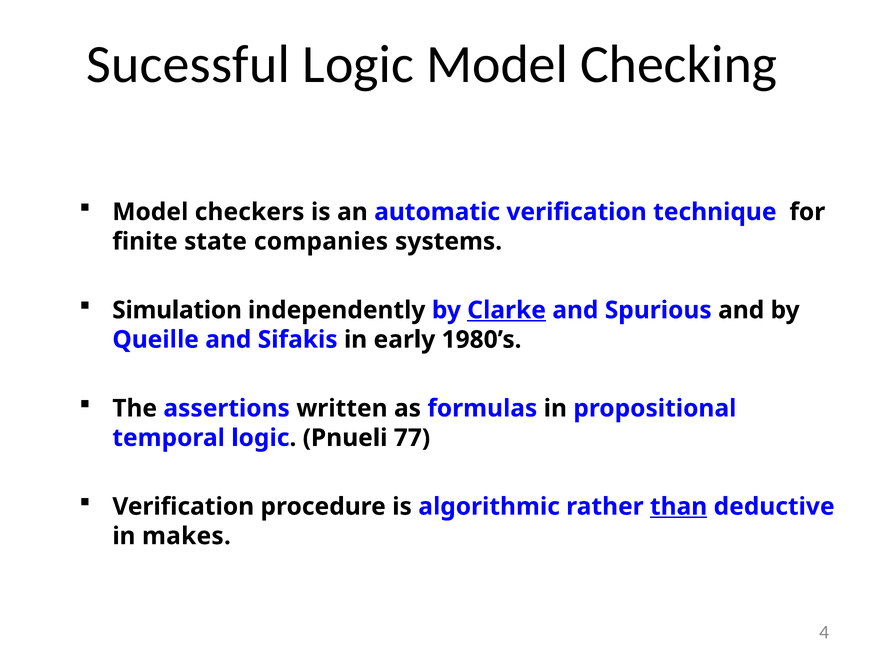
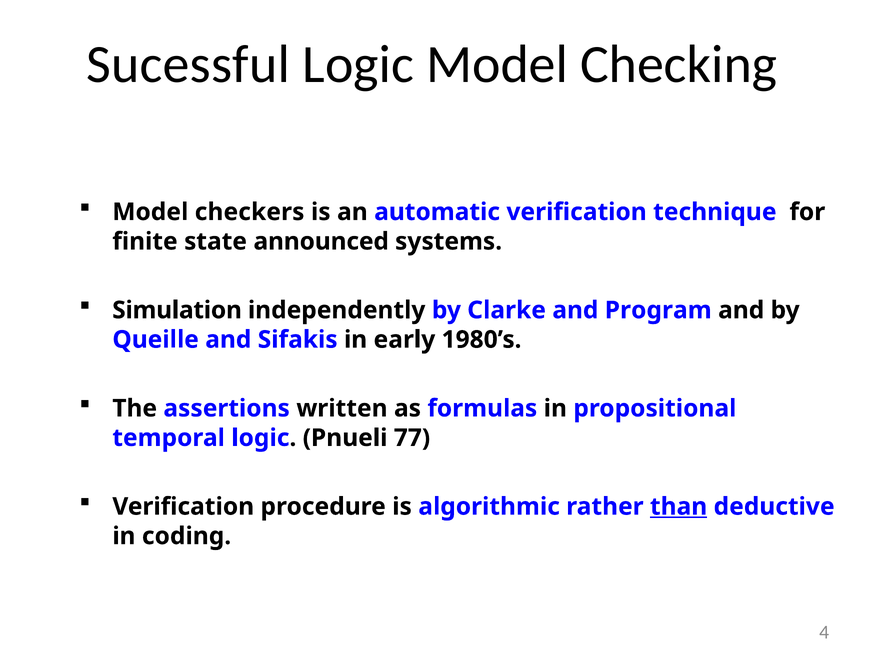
companies: companies -> announced
Clarke underline: present -> none
Spurious: Spurious -> Program
makes: makes -> coding
